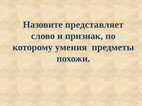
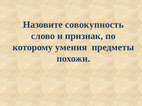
представляет: представляет -> совокупность
